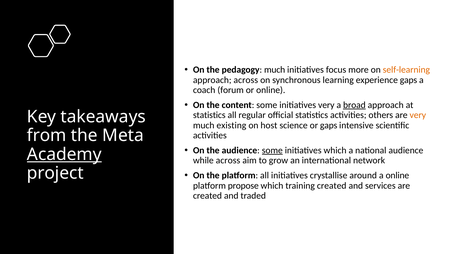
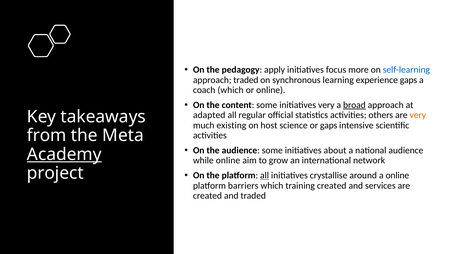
pedagogy much: much -> apply
self-learning colour: orange -> blue
approach across: across -> traded
coach forum: forum -> which
statistics at (209, 115): statistics -> adapted
some at (272, 150) underline: present -> none
initiatives which: which -> about
while across: across -> online
all at (265, 175) underline: none -> present
propose: propose -> barriers
